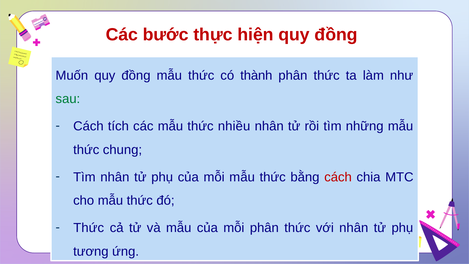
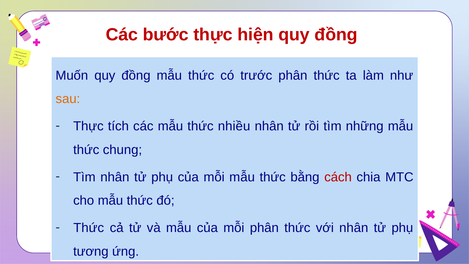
thành: thành -> trước
sau colour: green -> orange
Cách at (88, 126): Cách -> Thực
